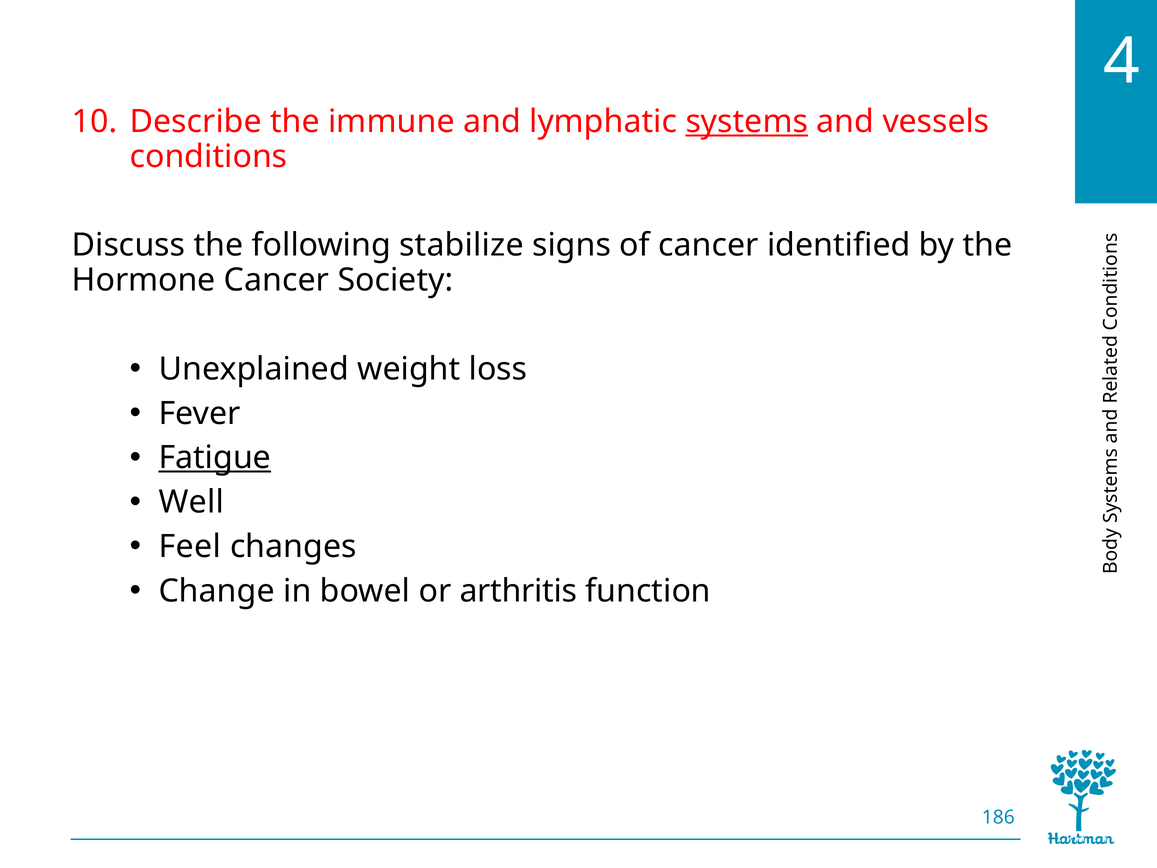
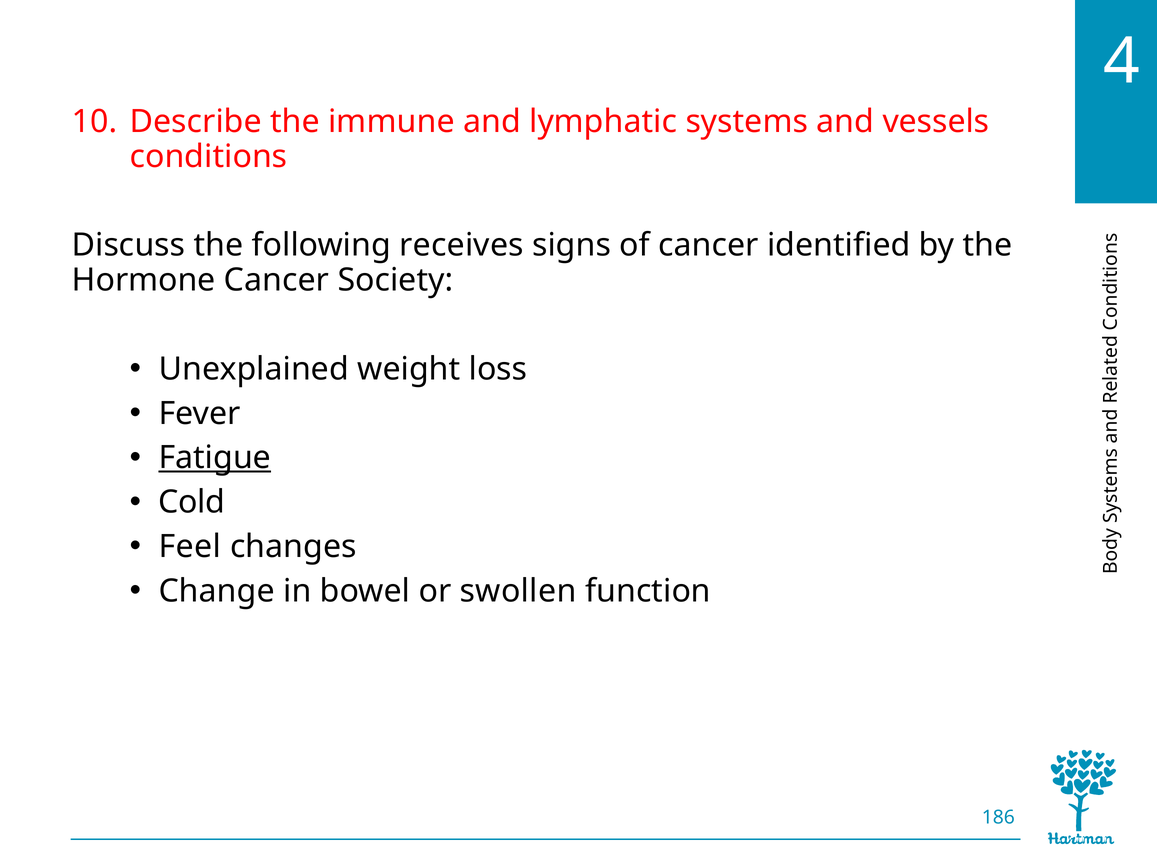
systems underline: present -> none
stabilize: stabilize -> receives
Well: Well -> Cold
arthritis: arthritis -> swollen
